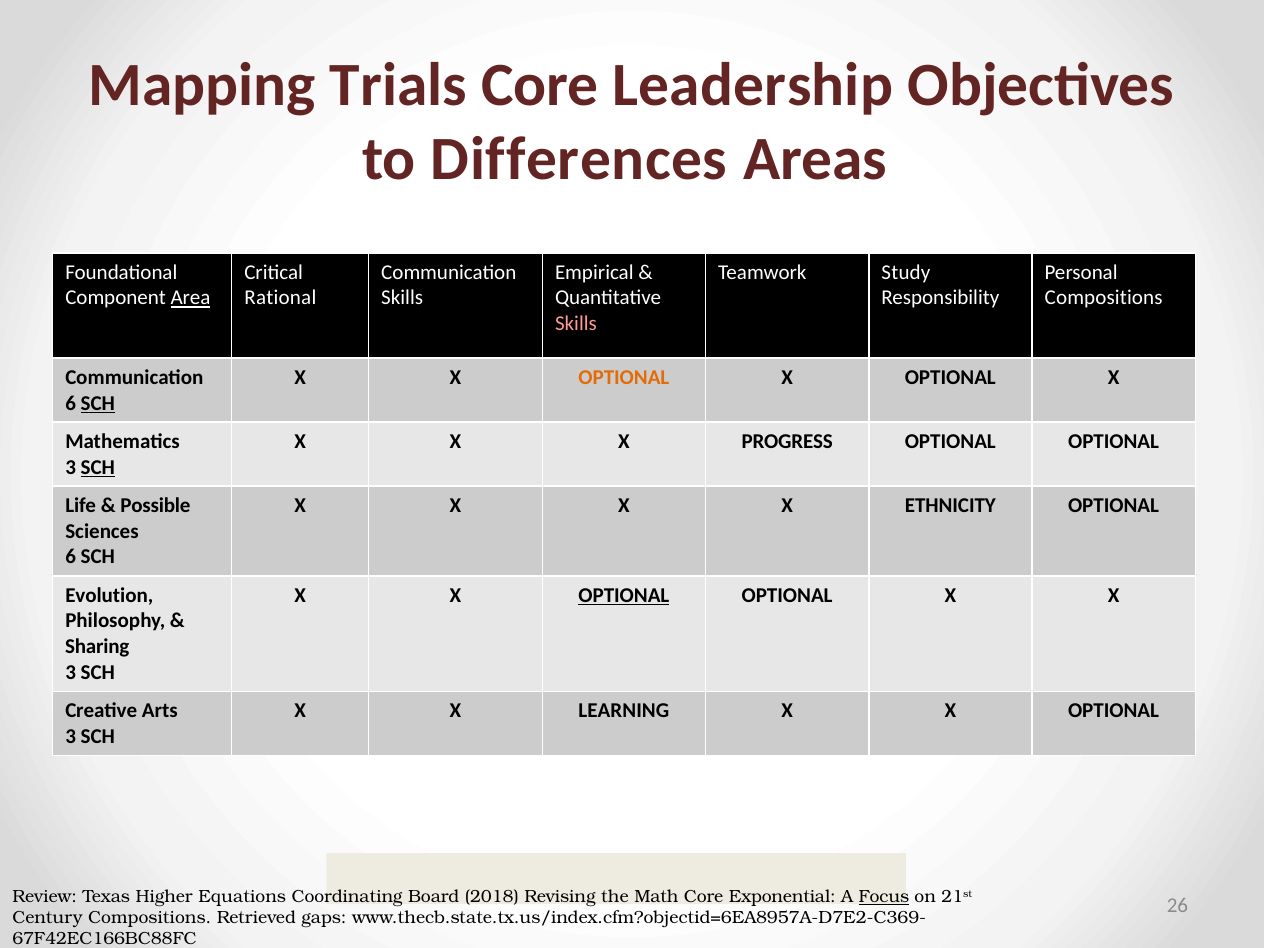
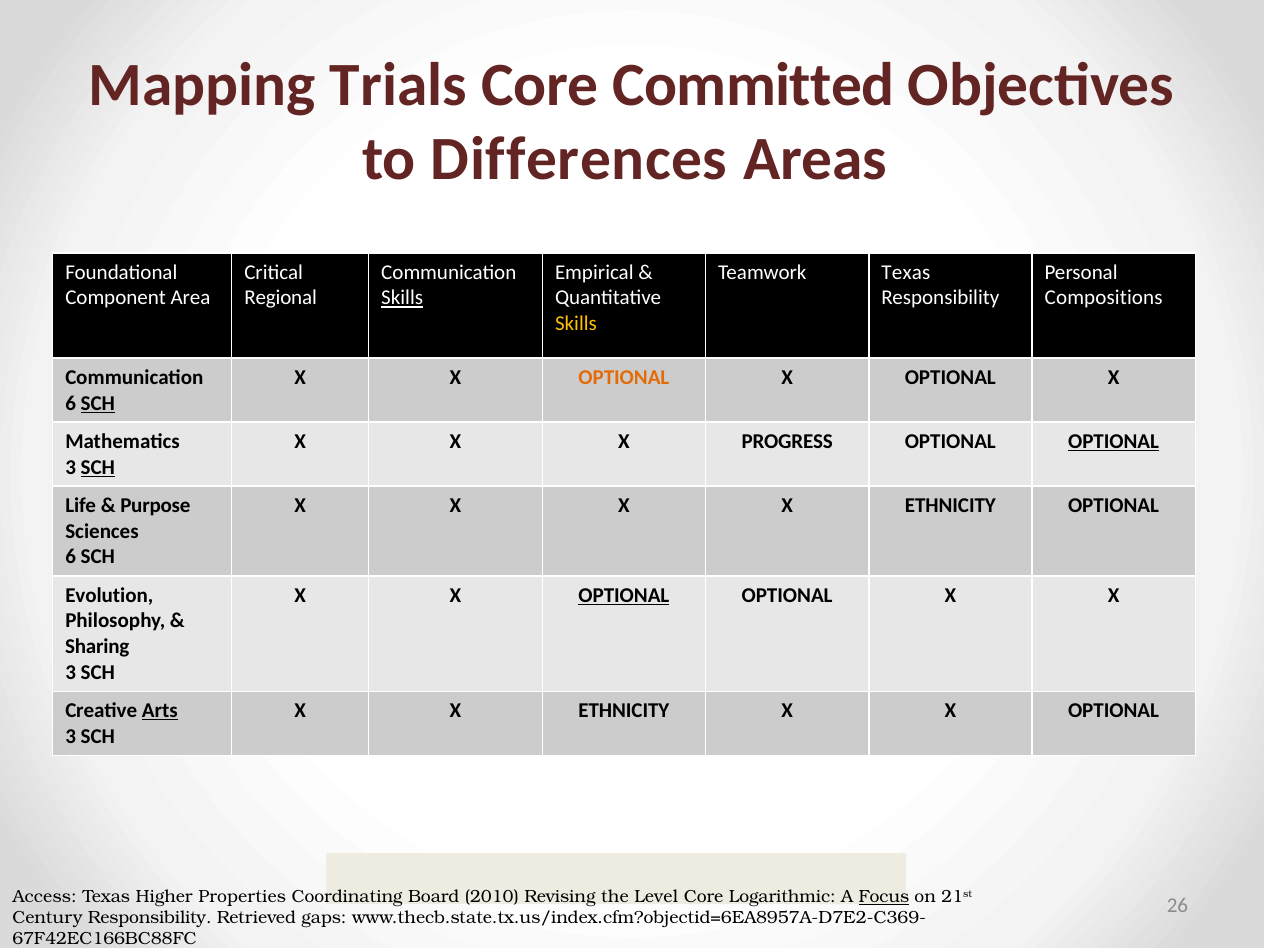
Leadership: Leadership -> Committed
Teamwork Study: Study -> Texas
Area underline: present -> none
Rational: Rational -> Regional
Skills at (402, 298) underline: none -> present
Skills at (576, 324) colour: pink -> yellow
OPTIONAL at (1114, 442) underline: none -> present
Possible: Possible -> Purpose
Arts underline: none -> present
LEARNING at (624, 711): LEARNING -> ETHNICITY
Review: Review -> Access
Equations: Equations -> Properties
2018: 2018 -> 2010
Math: Math -> Level
Exponential: Exponential -> Logarithmic
Century Compositions: Compositions -> Responsibility
